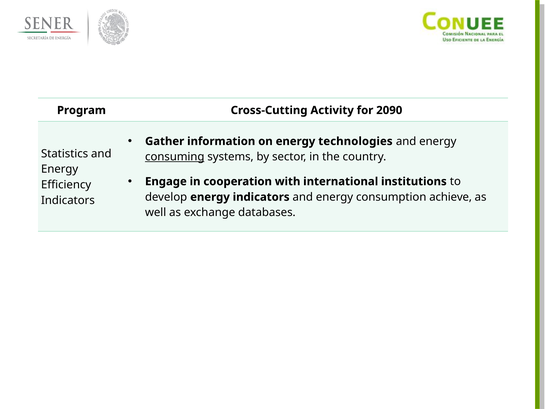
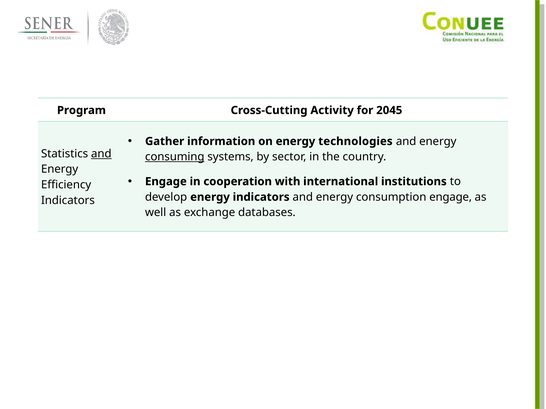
2090: 2090 -> 2045
and at (101, 154) underline: none -> present
consumption achieve: achieve -> engage
